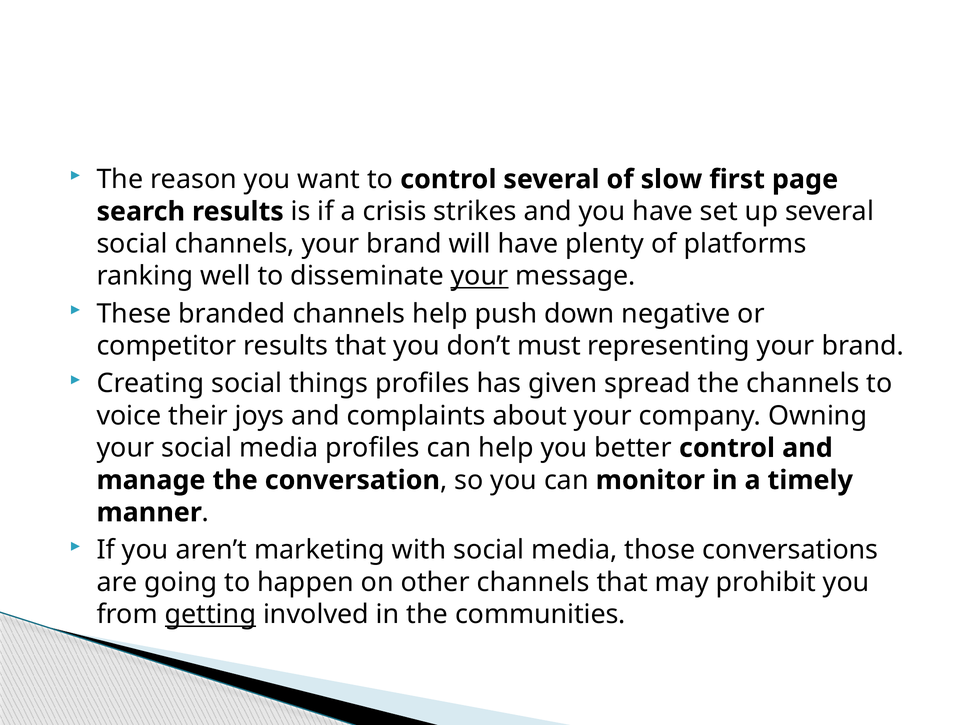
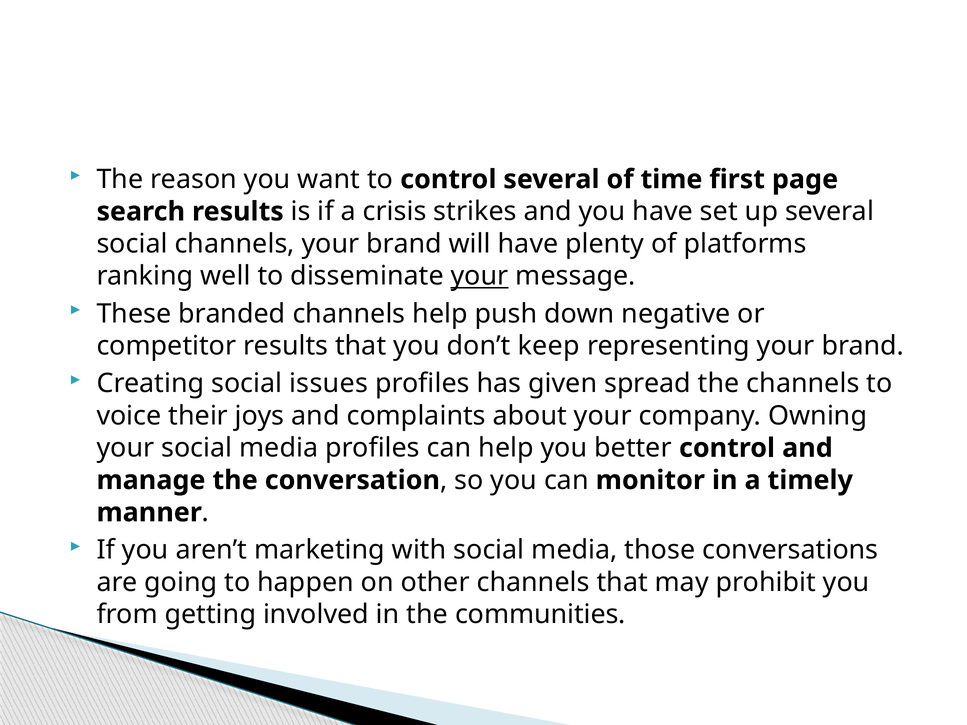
slow: slow -> time
must: must -> keep
things: things -> issues
getting underline: present -> none
